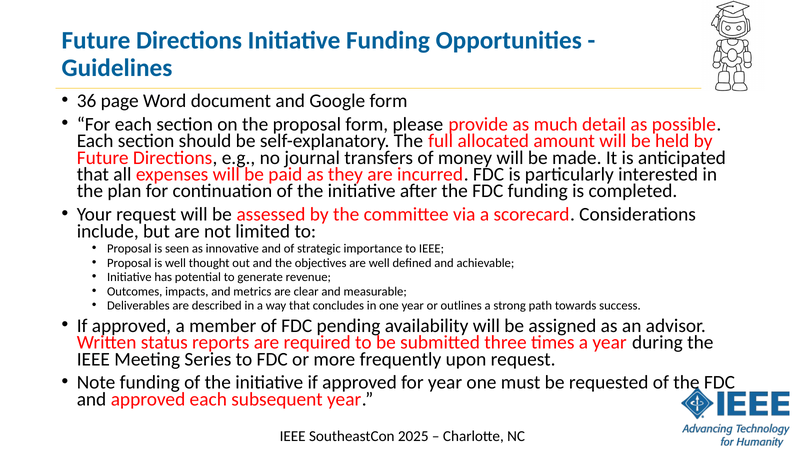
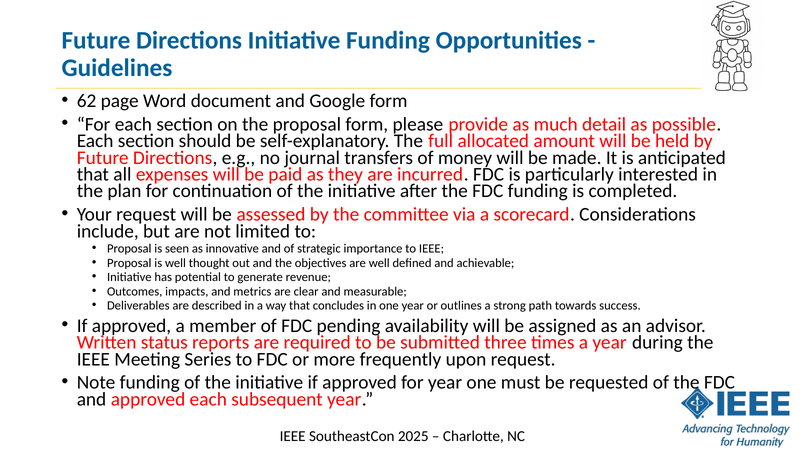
36: 36 -> 62
